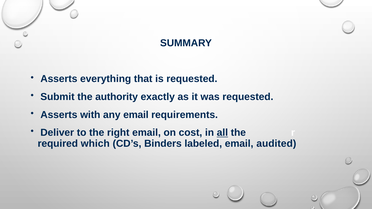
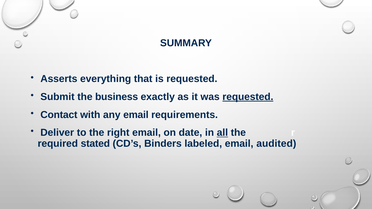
authority: authority -> business
requested at (248, 97) underline: none -> present
Asserts at (59, 115): Asserts -> Contact
cost: cost -> date
which: which -> stated
